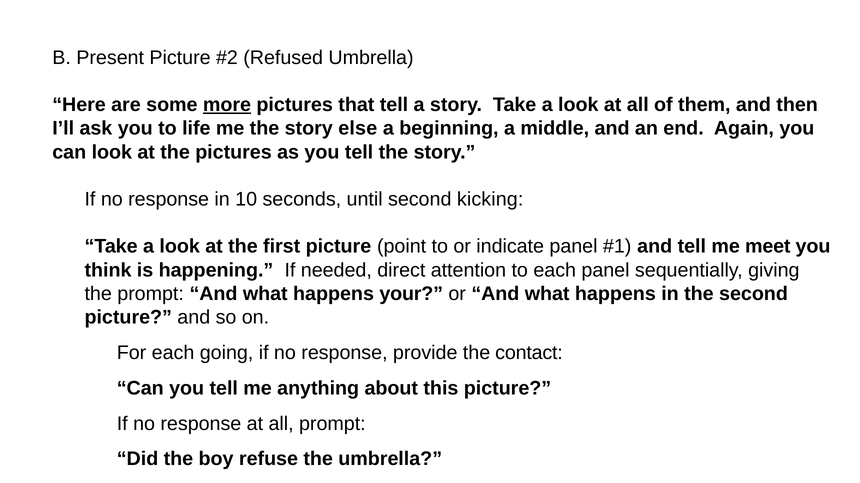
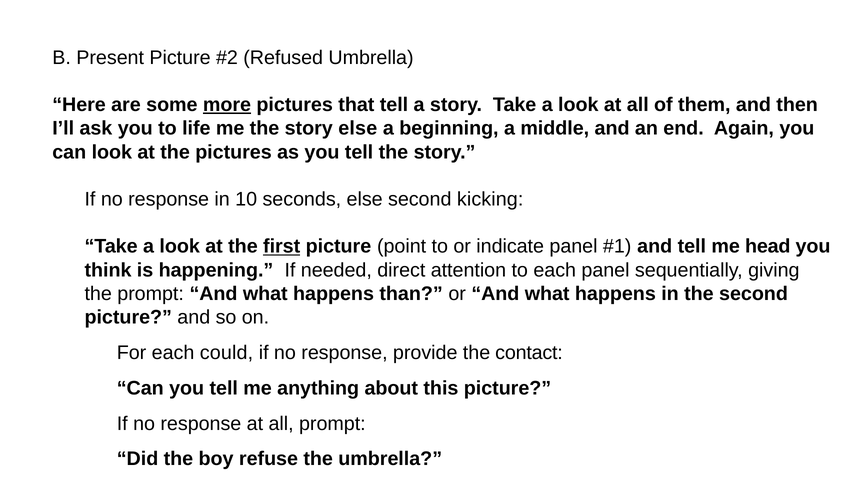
seconds until: until -> else
first underline: none -> present
meet: meet -> head
your: your -> than
going: going -> could
